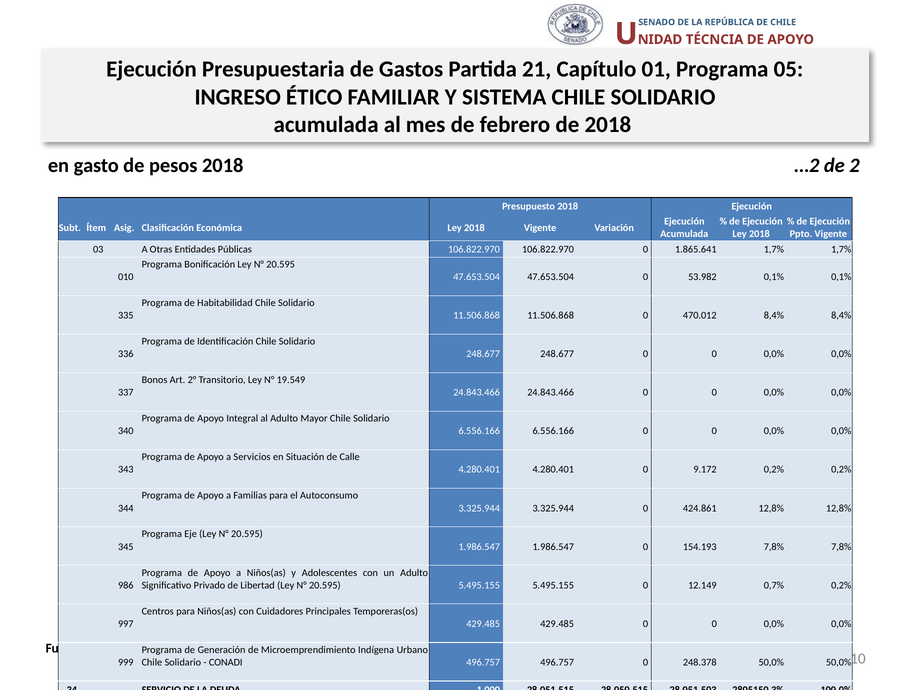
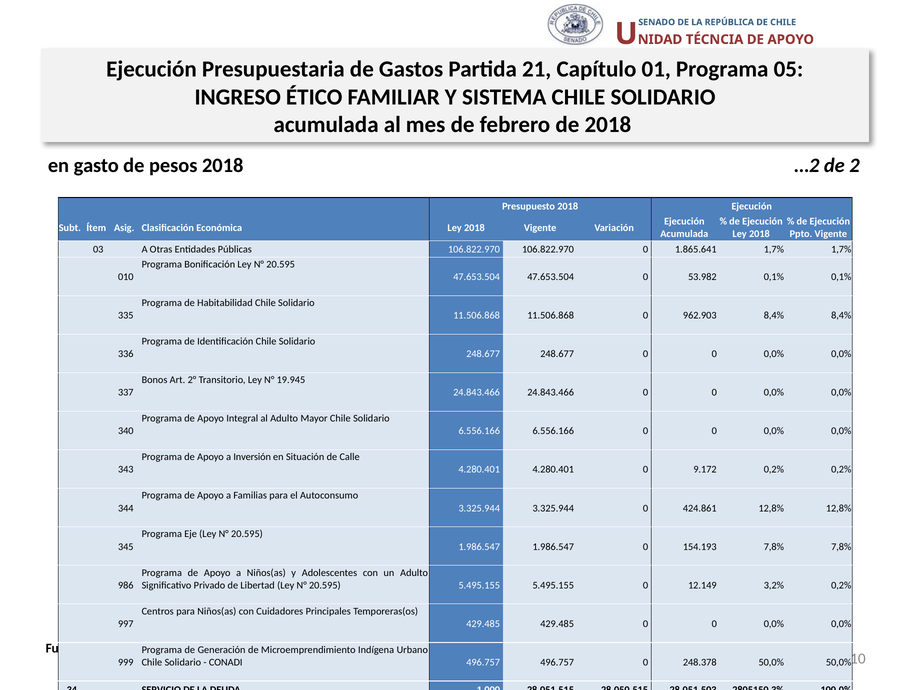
470.012: 470.012 -> 962.903
19.549: 19.549 -> 19.945
Servicios: Servicios -> Inversión
0,7%: 0,7% -> 3,2%
